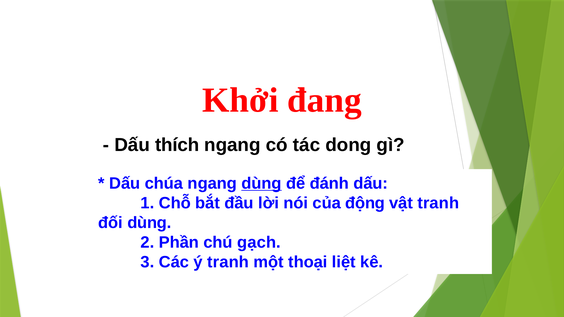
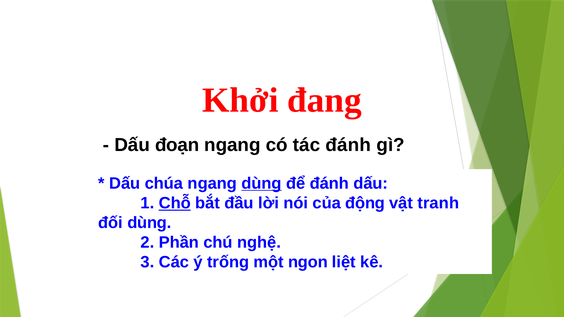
thích: thích -> đoạn
tác dong: dong -> đánh
Chỗ underline: none -> present
gạch: gạch -> nghệ
ý tranh: tranh -> trống
thoại: thoại -> ngon
